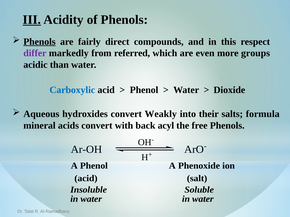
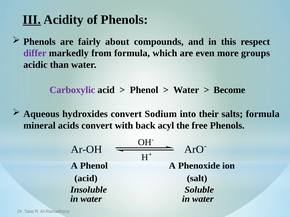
Phenols at (39, 42) underline: present -> none
direct: direct -> about
from referred: referred -> formula
Carboxylic colour: blue -> purple
Dioxide: Dioxide -> Become
Weakly: Weakly -> Sodium
